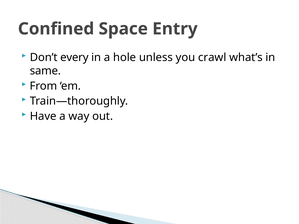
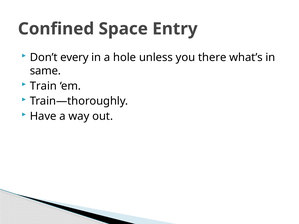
crawl: crawl -> there
From: From -> Train
